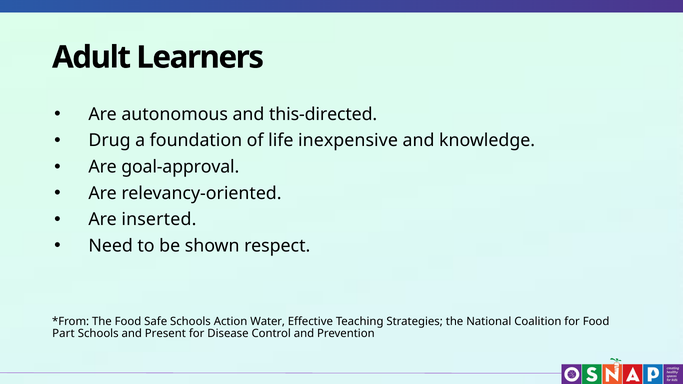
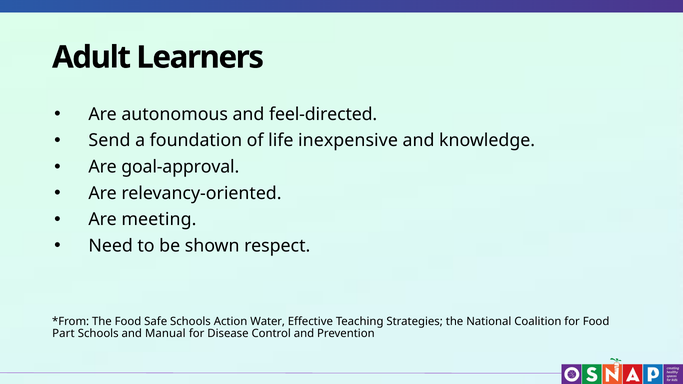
this-directed: this-directed -> feel-directed
Drug: Drug -> Send
inserted: inserted -> meeting
Present: Present -> Manual
